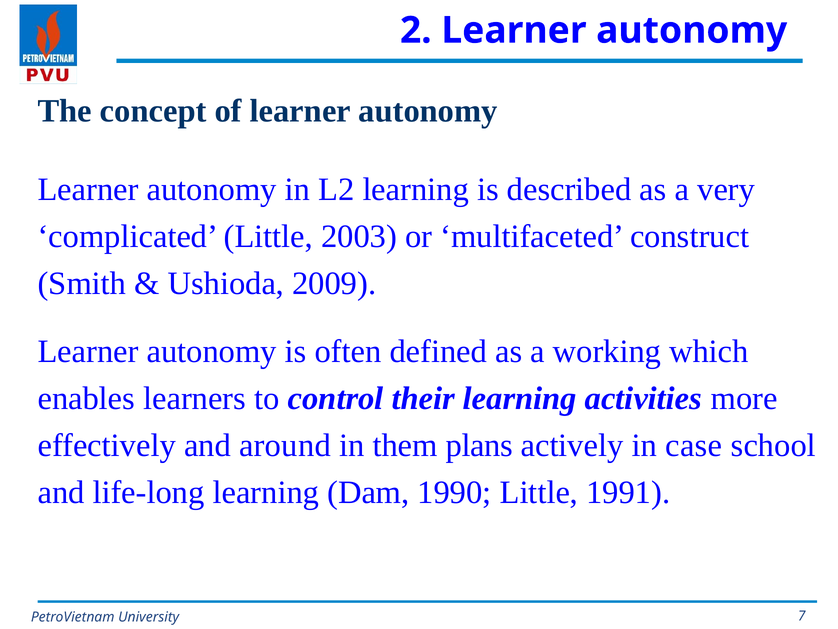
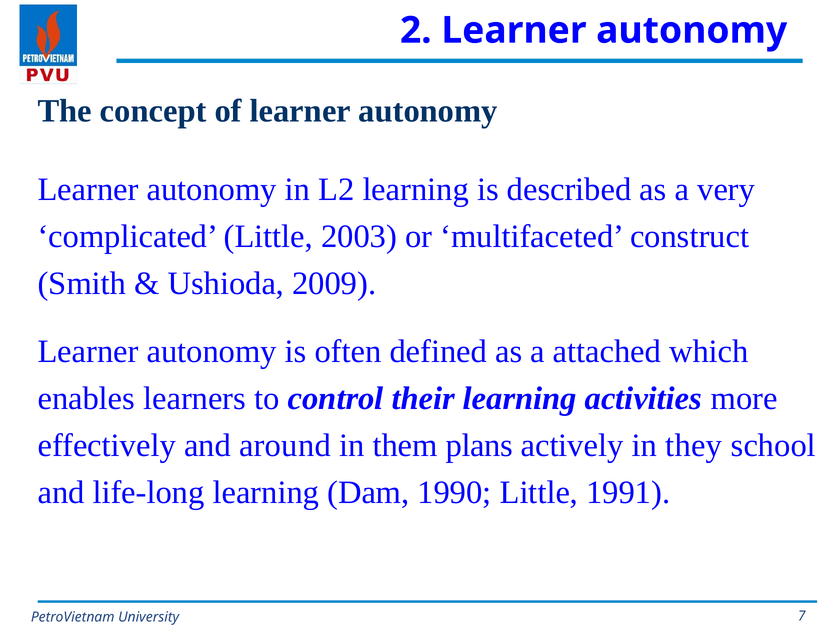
working: working -> attached
case: case -> they
